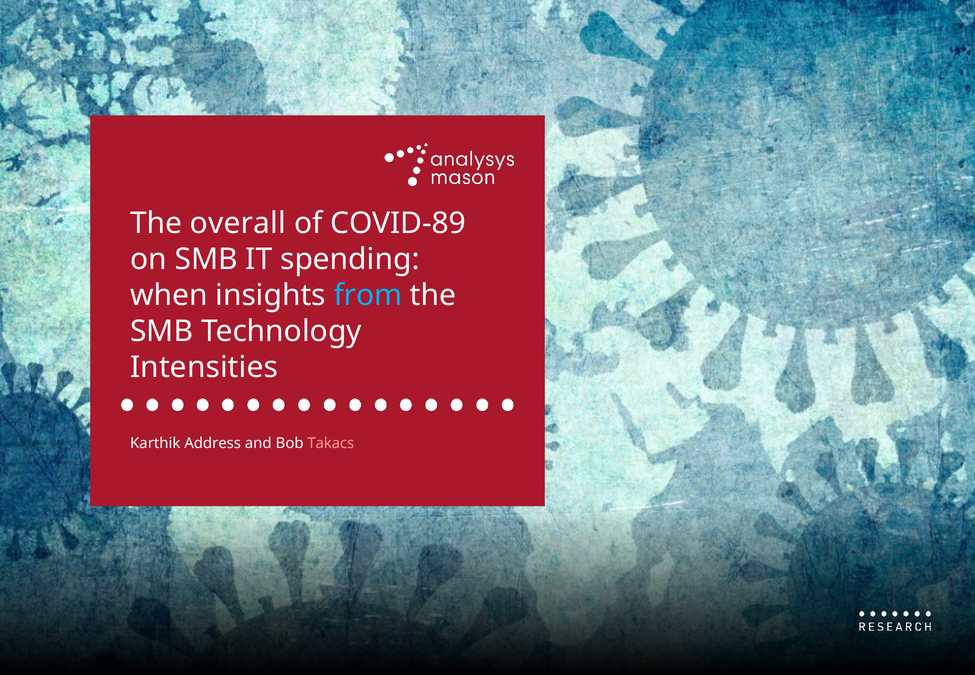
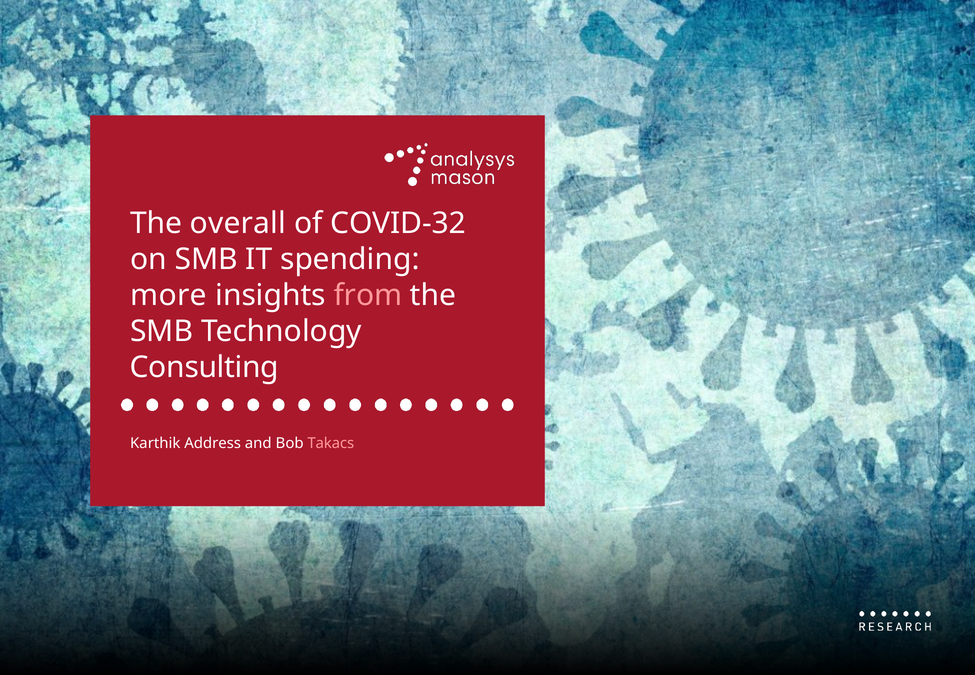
COVID-89: COVID-89 -> COVID-32
when: when -> more
from at (368, 295) colour: light blue -> pink
Intensities: Intensities -> Consulting
